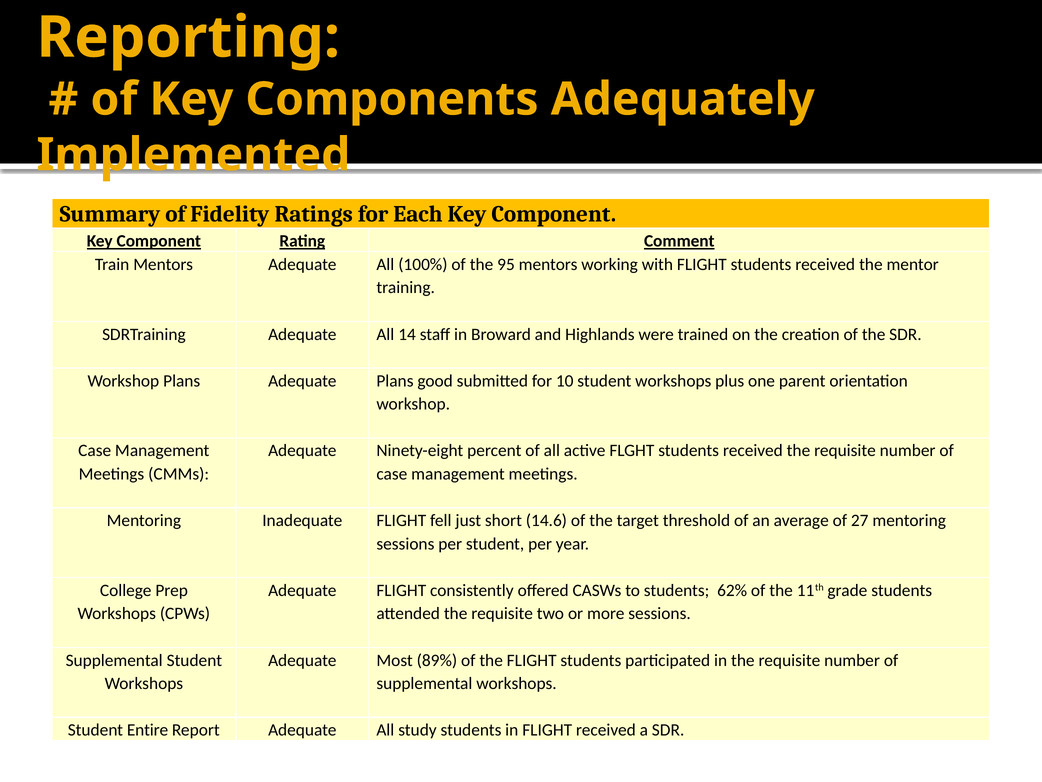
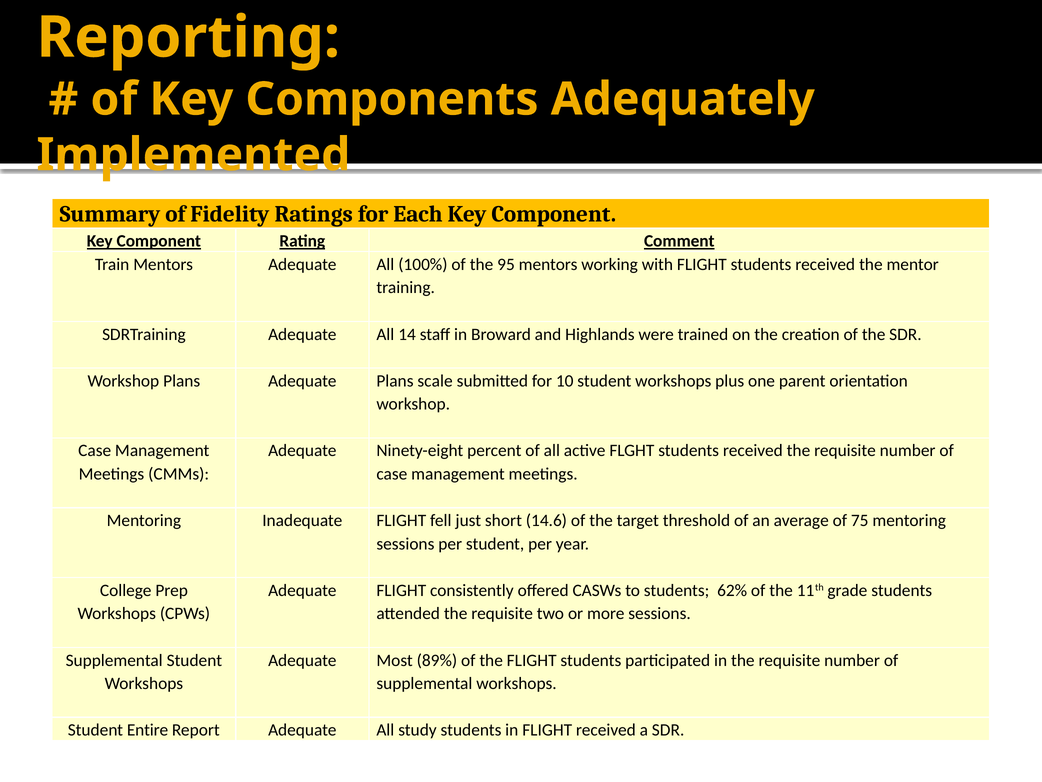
good: good -> scale
27: 27 -> 75
